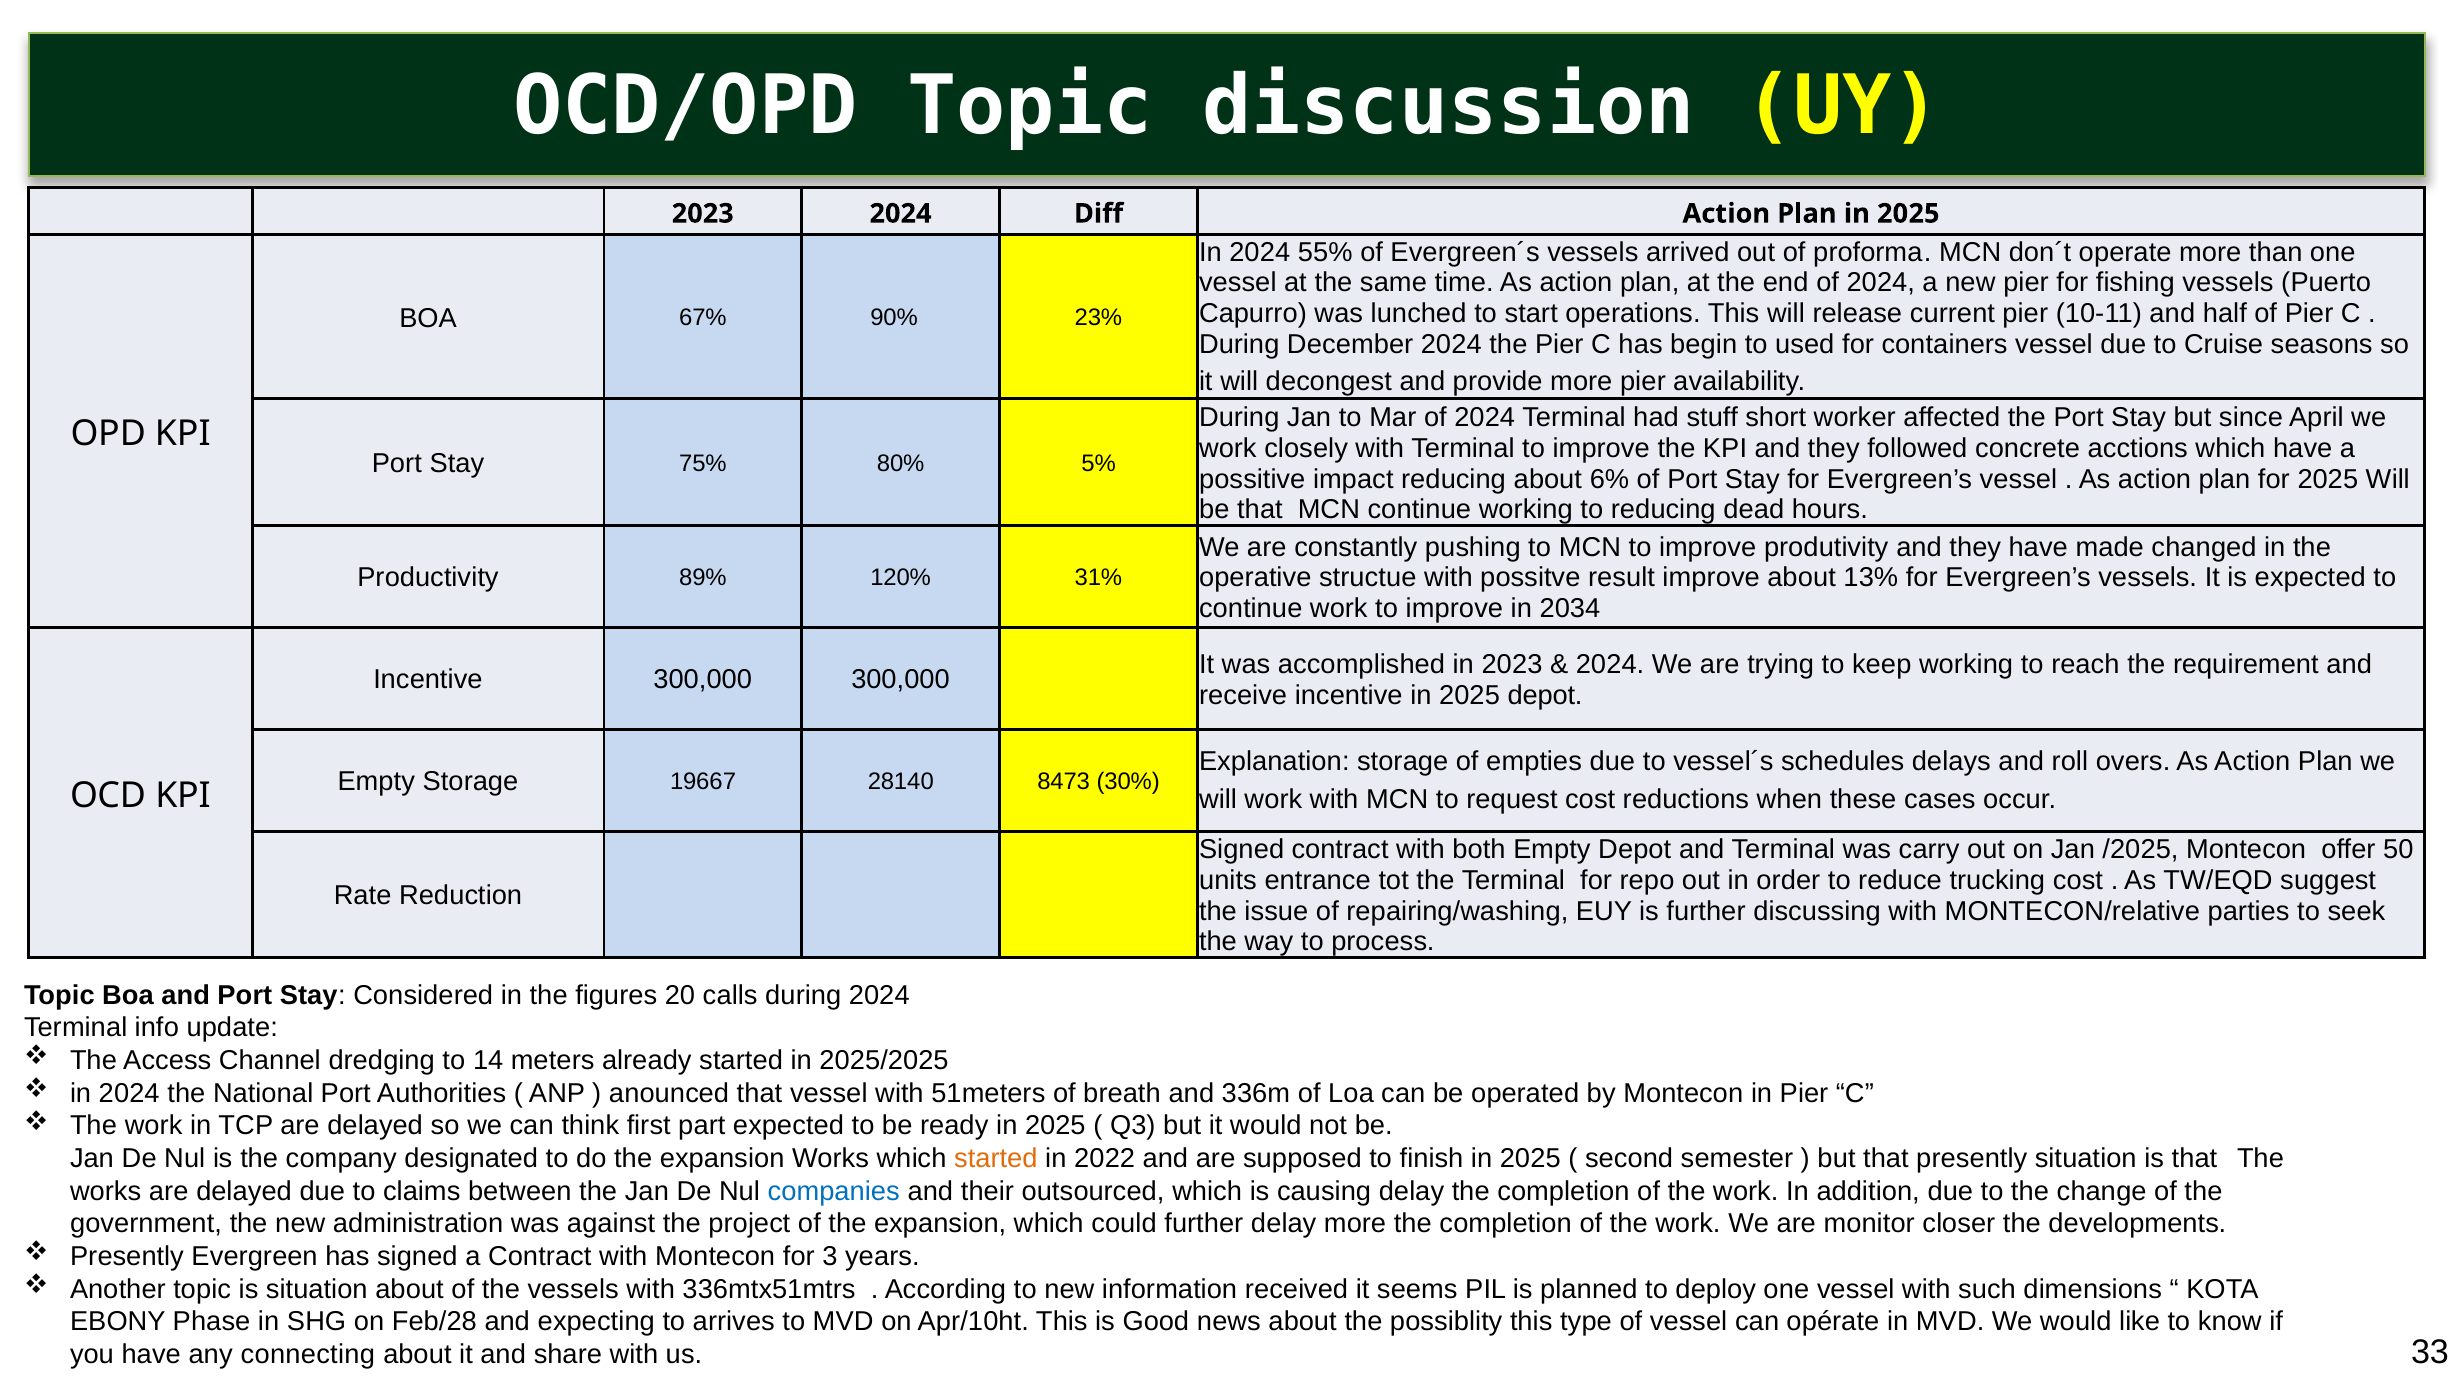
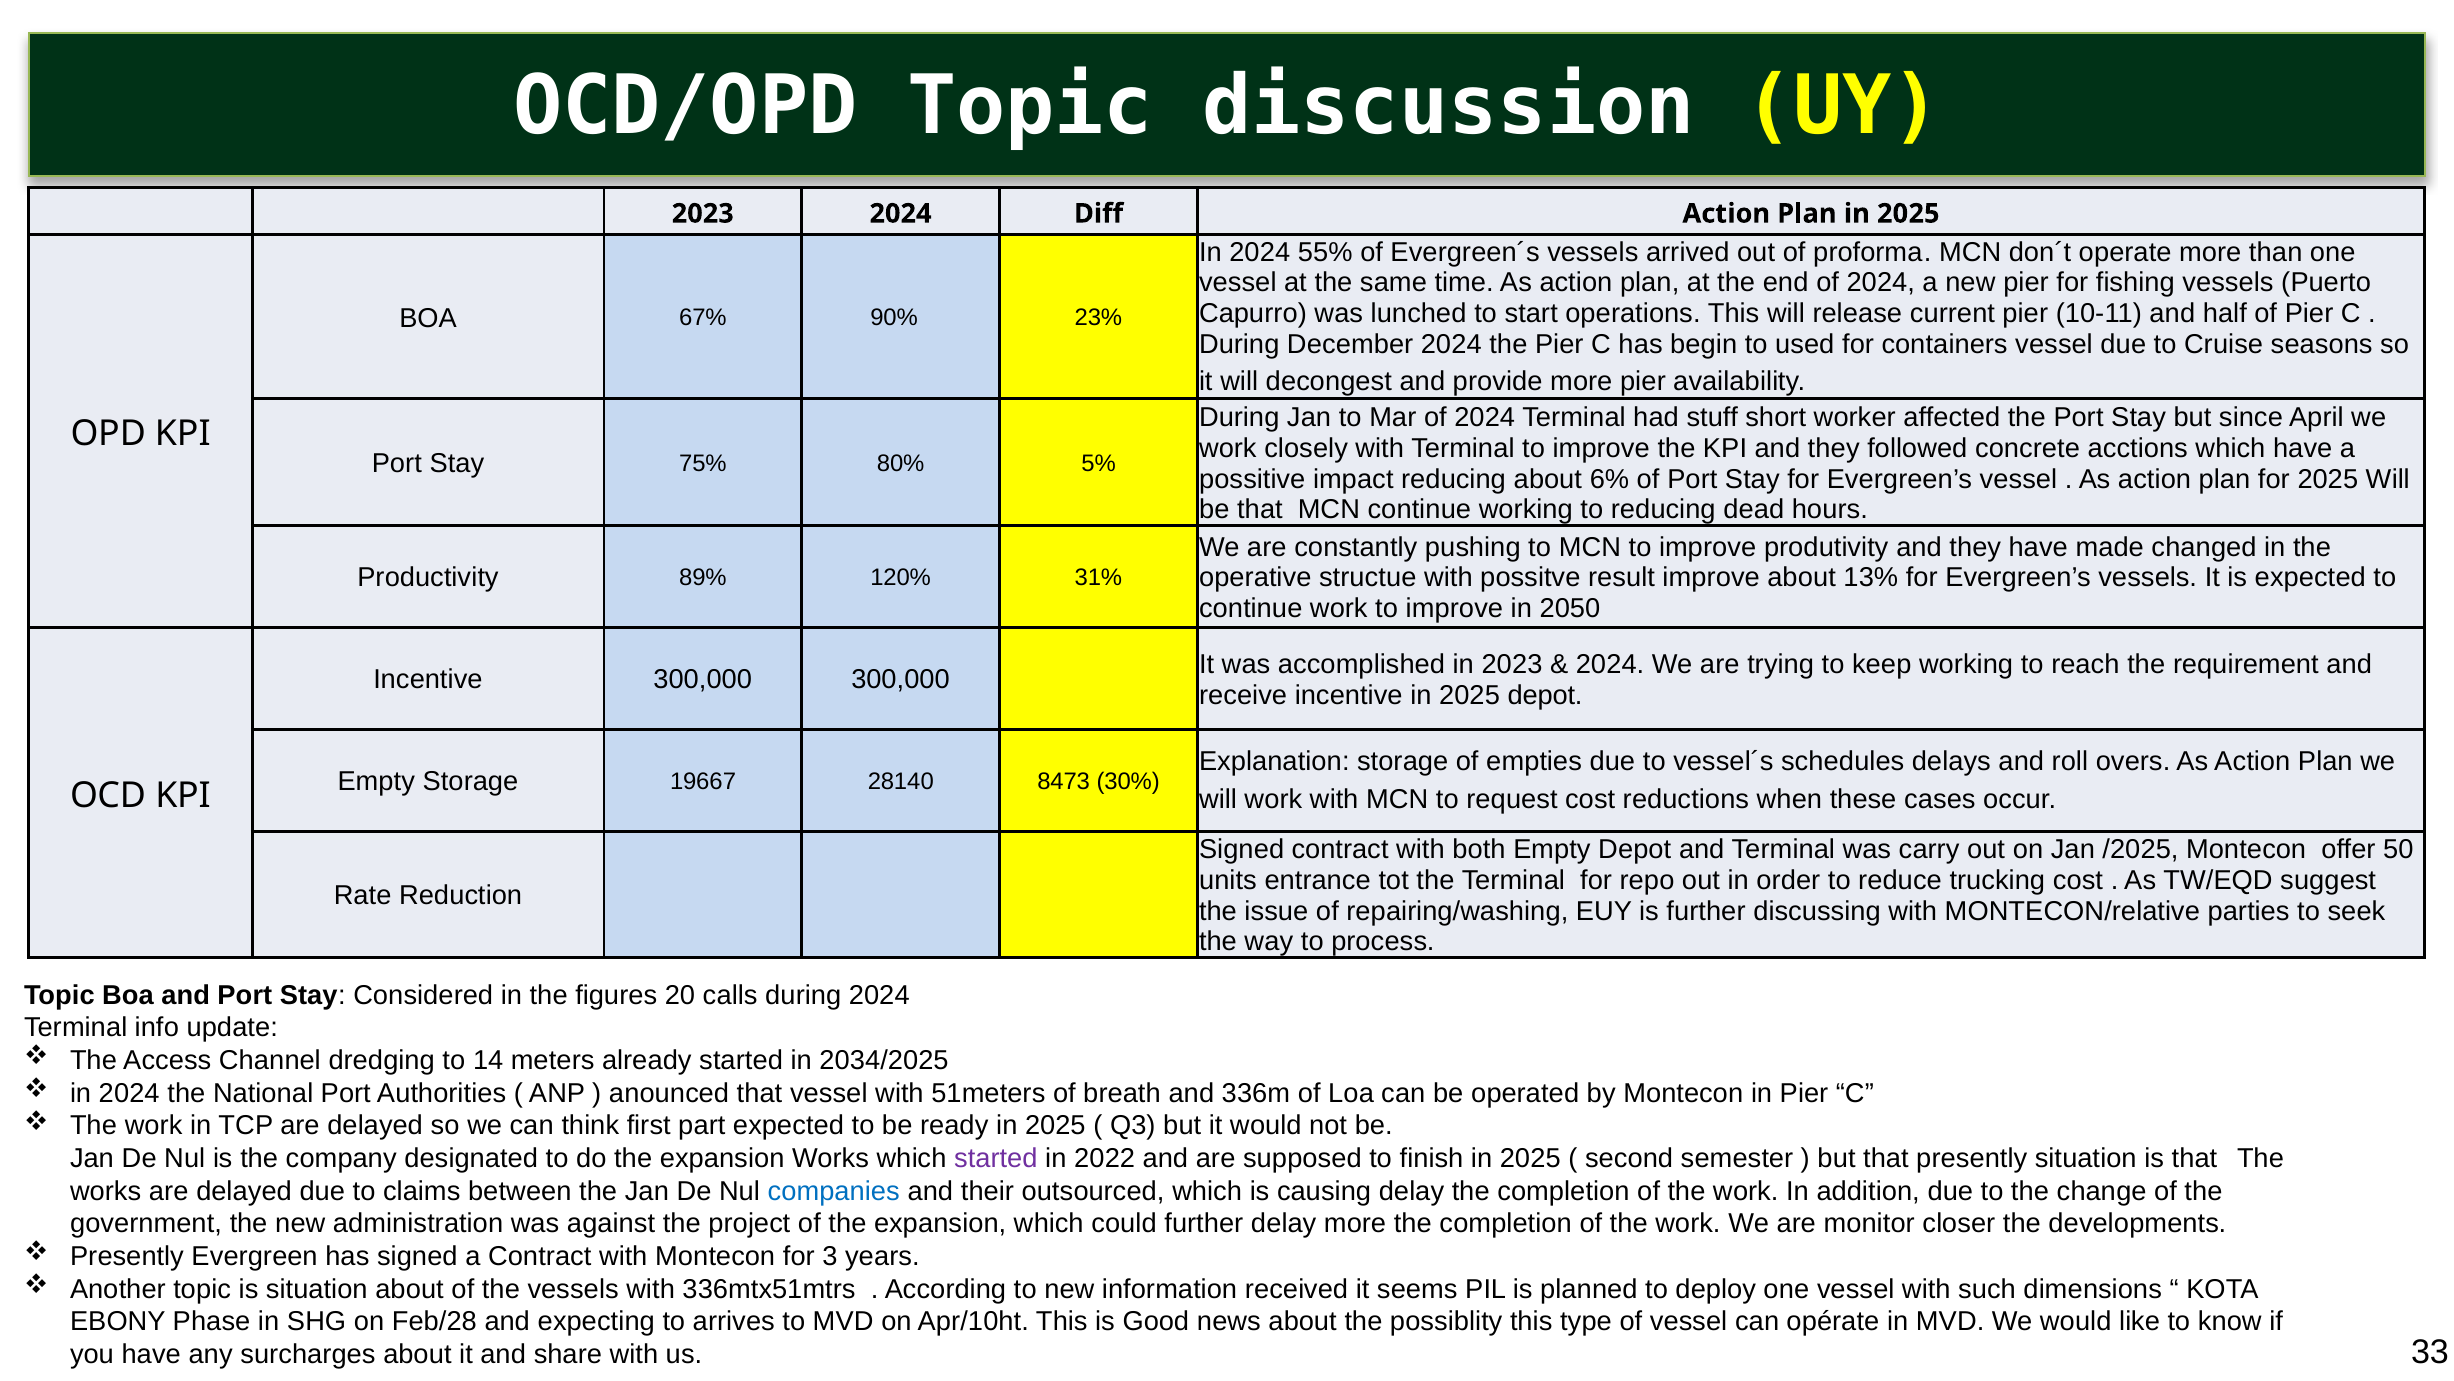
2034: 2034 -> 2050
2025/2025: 2025/2025 -> 2034/2025
started at (996, 1158) colour: orange -> purple
connecting: connecting -> surcharges
